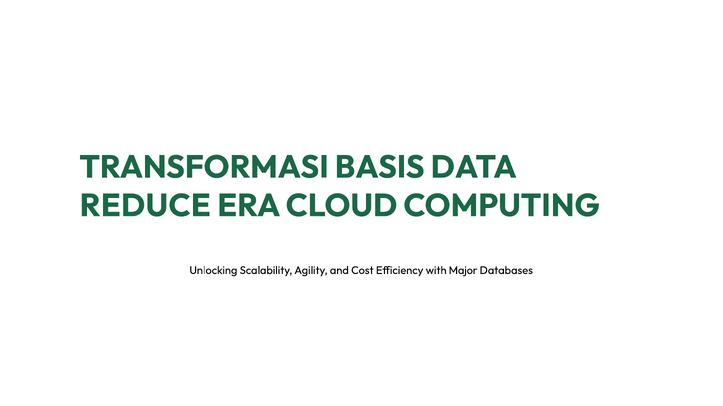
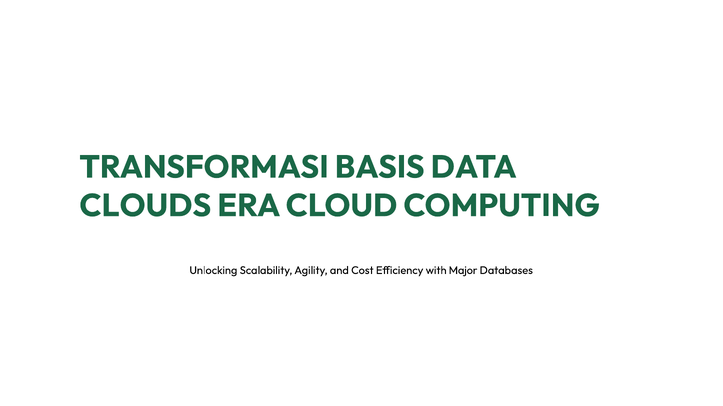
REDUCE: REDUCE -> CLOUDS
